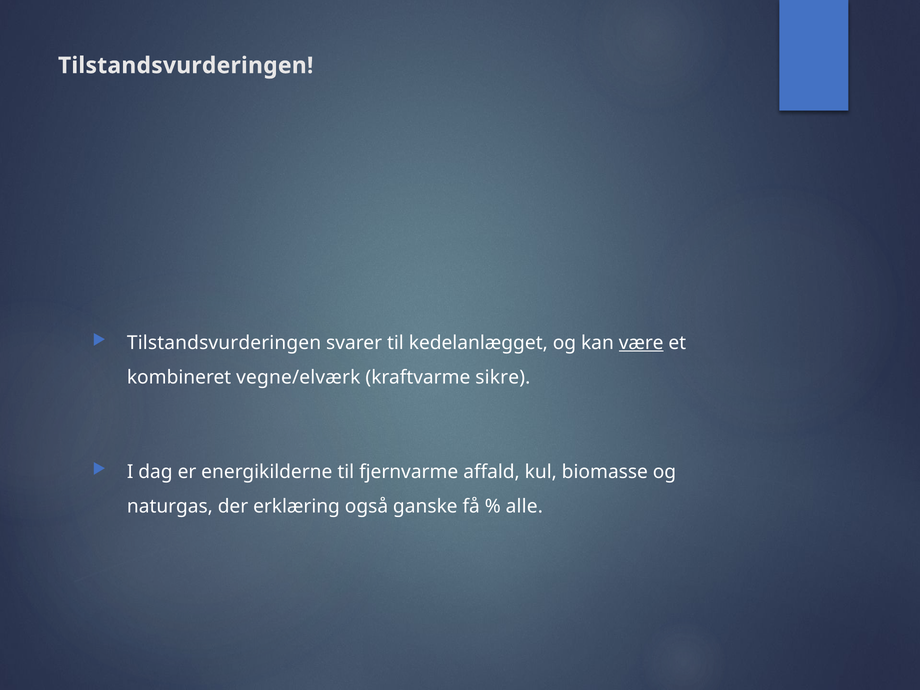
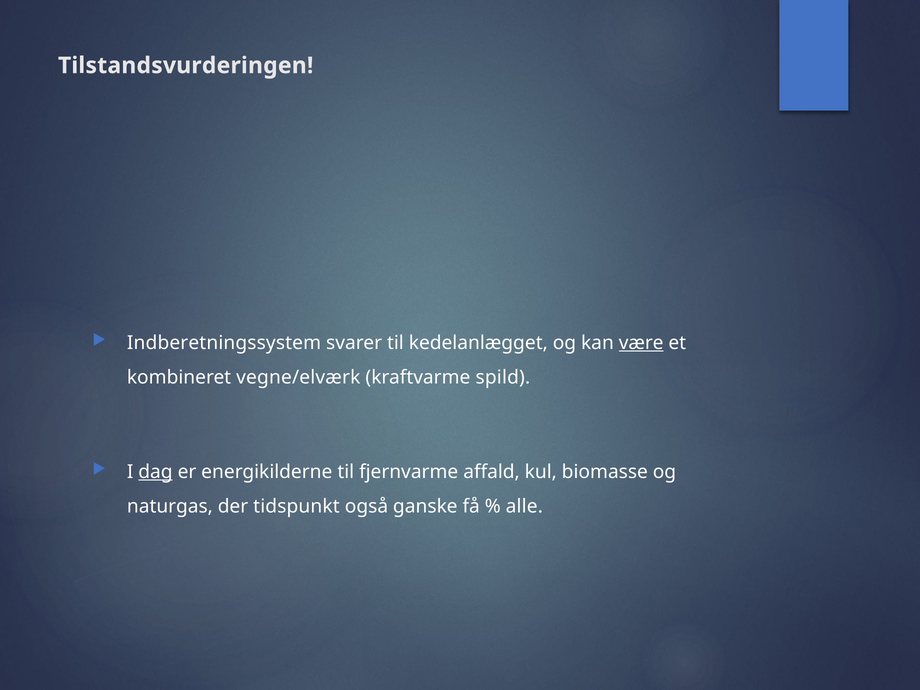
Tilstandsvurderingen at (224, 343): Tilstandsvurderingen -> Indberetningssystem
sikre: sikre -> spild
dag underline: none -> present
erklæring: erklæring -> tidspunkt
